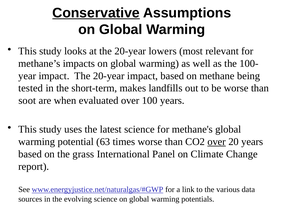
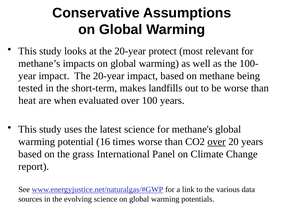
Conservative underline: present -> none
lowers: lowers -> protect
soot: soot -> heat
63: 63 -> 16
